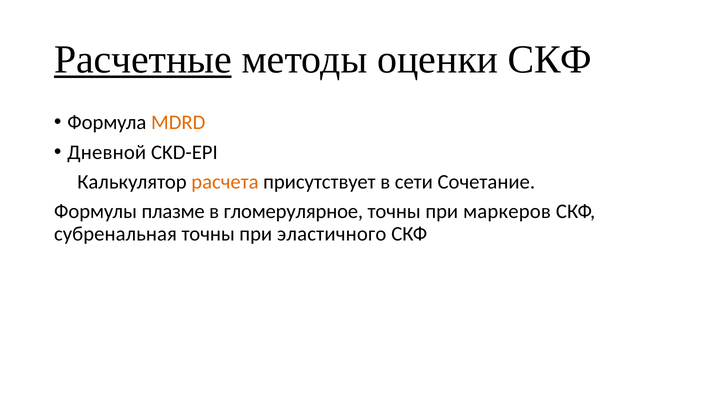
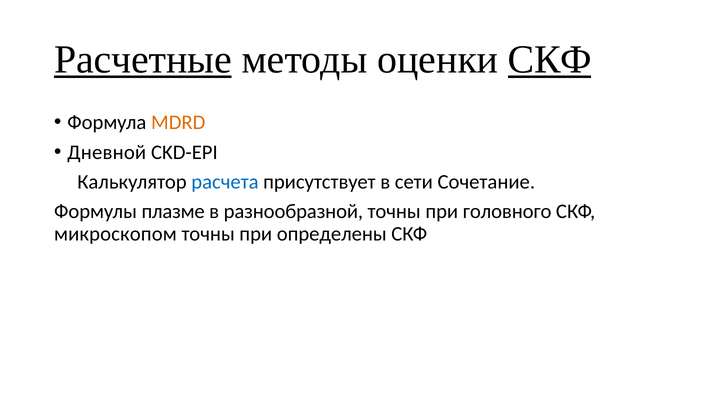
СКФ at (550, 60) underline: none -> present
расчета colour: orange -> blue
гломерулярное: гломерулярное -> разнообразной
маркеров: маркеров -> головного
субренальная: субренальная -> микроскопом
эластичного: эластичного -> определены
